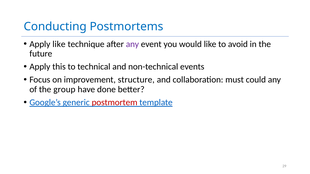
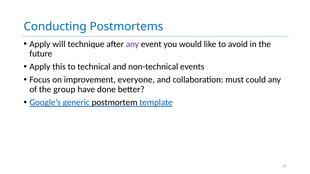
Apply like: like -> will
structure: structure -> everyone
postmortem colour: red -> black
